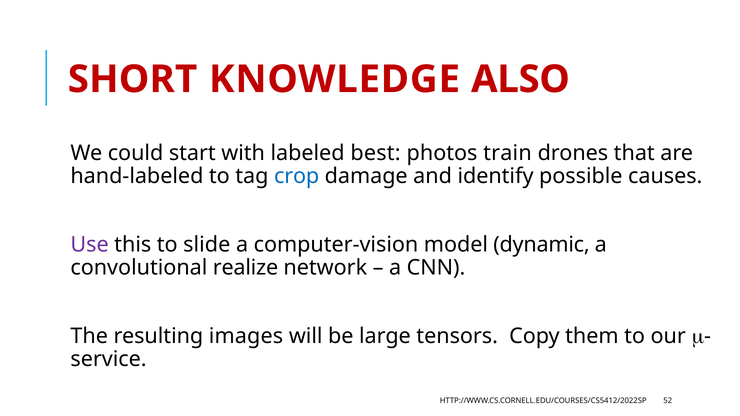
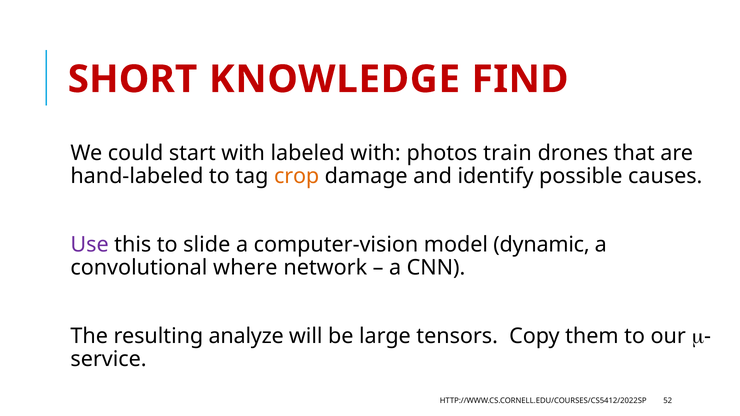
ALSO: ALSO -> FIND
labeled best: best -> with
crop colour: blue -> orange
realize: realize -> where
images: images -> analyze
